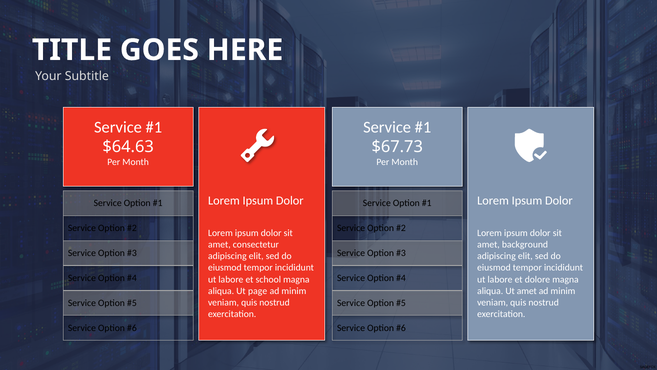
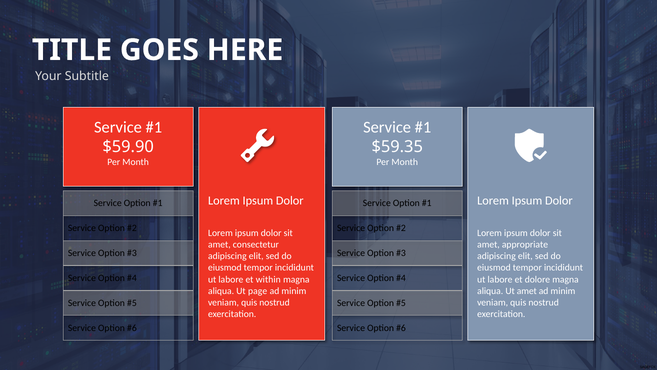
$64.63: $64.63 -> $59.90
$67.73: $67.73 -> $59.35
background: background -> appropriate
school: school -> within
